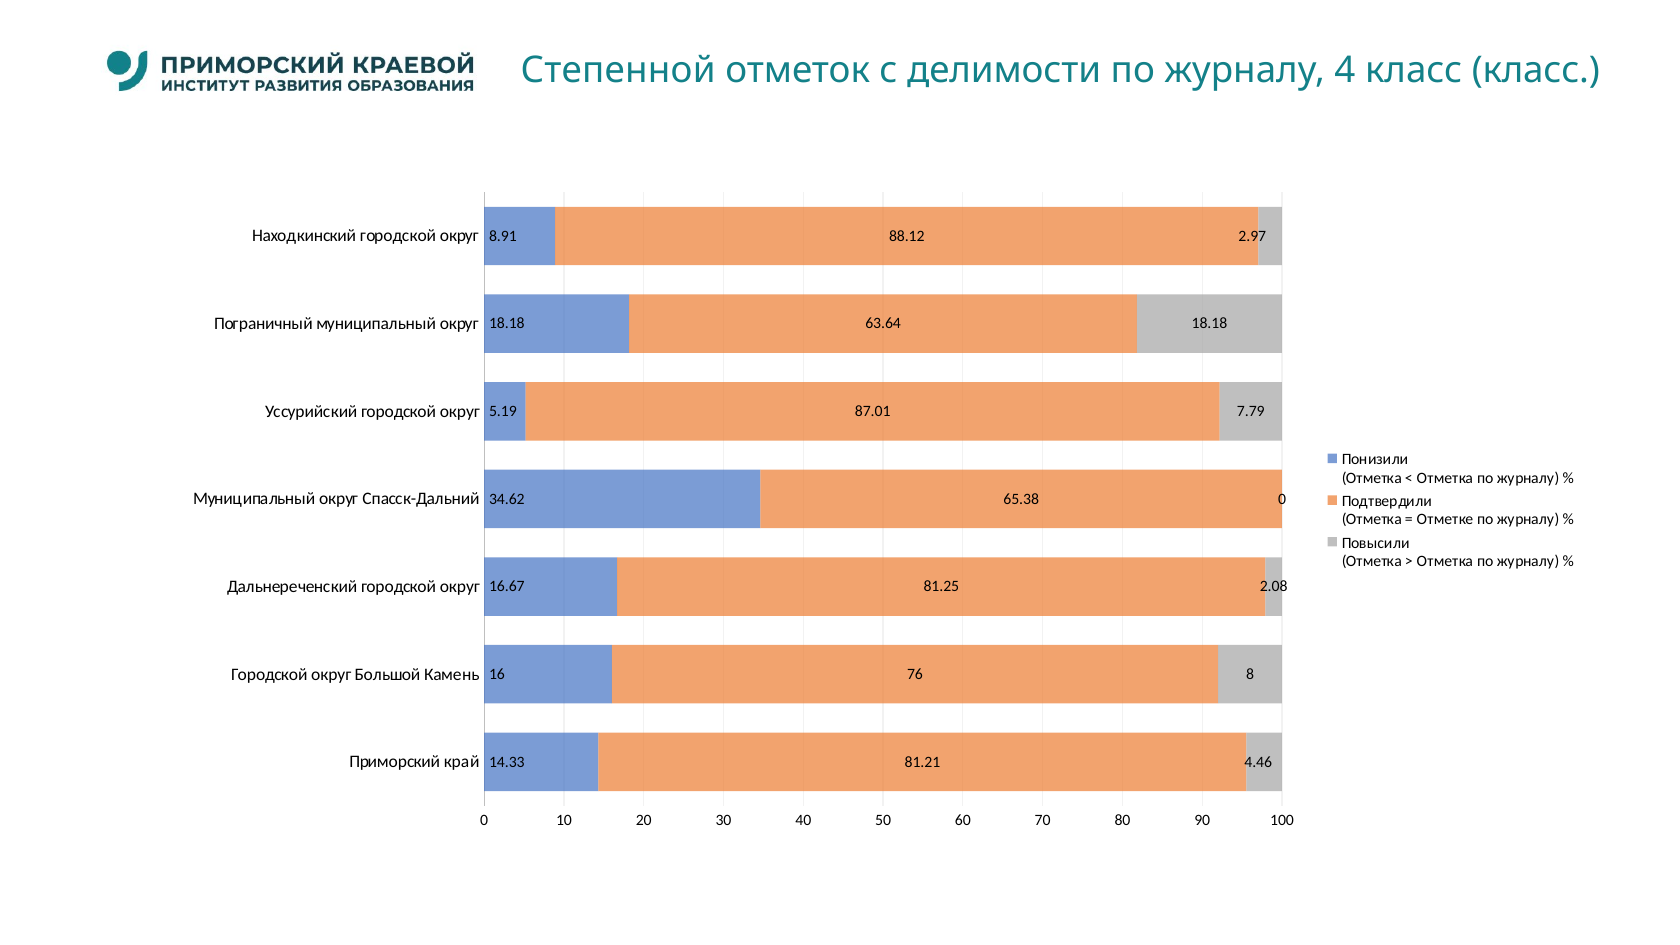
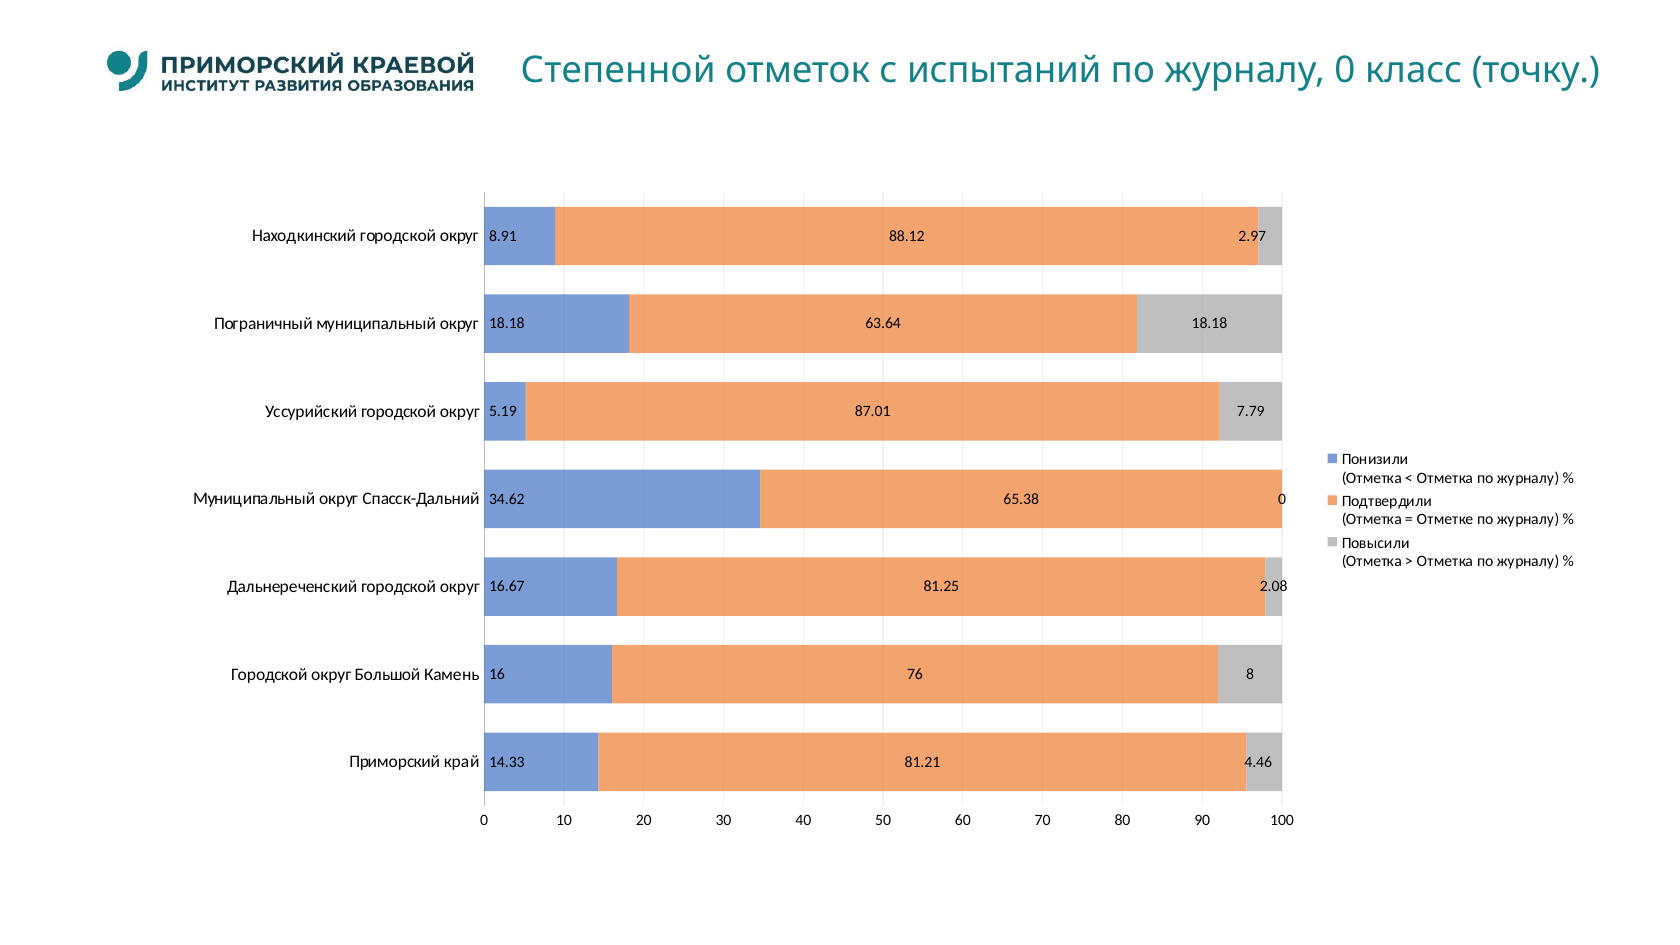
делимости: делимости -> испытаний
журналу 4: 4 -> 0
класс класс: класс -> точку
